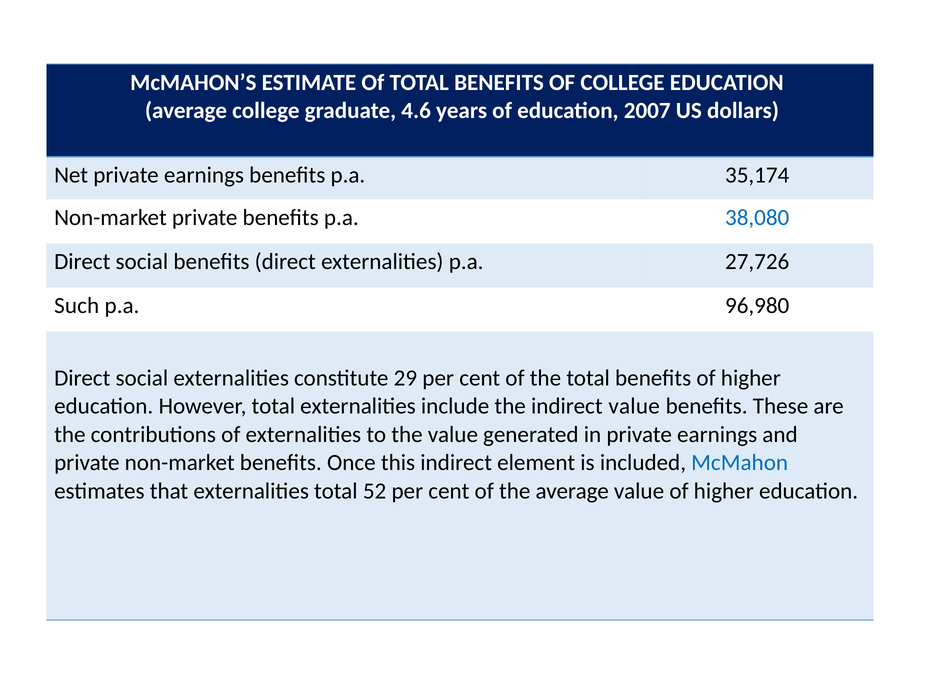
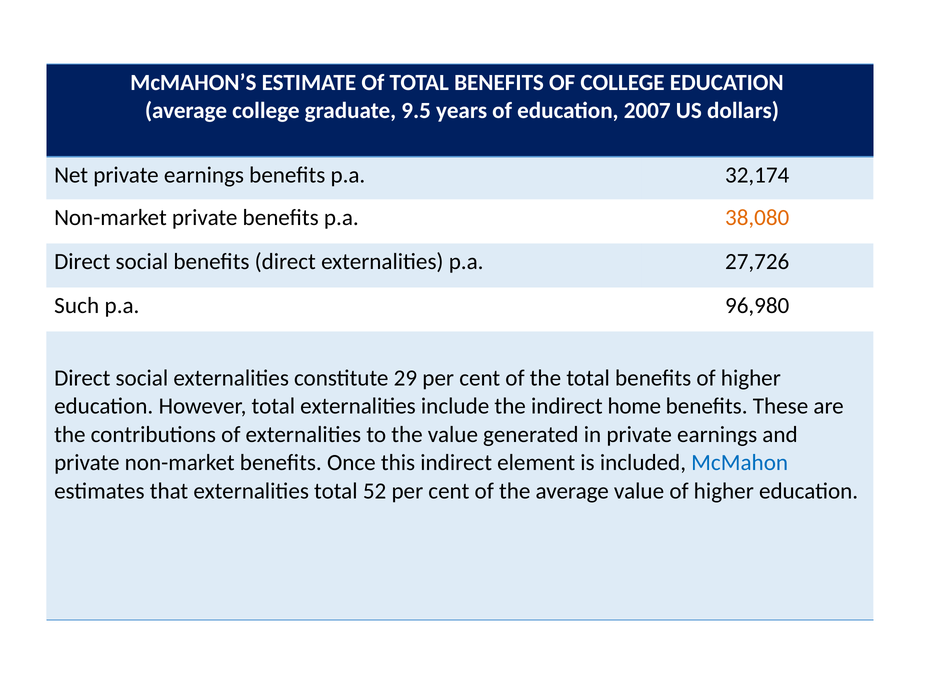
4.6: 4.6 -> 9.5
35,174: 35,174 -> 32,174
38,080 colour: blue -> orange
indirect value: value -> home
